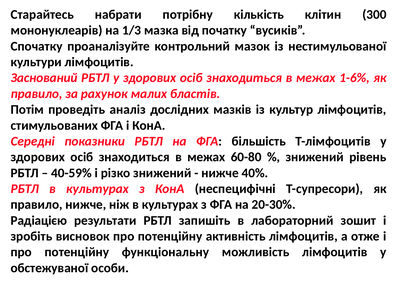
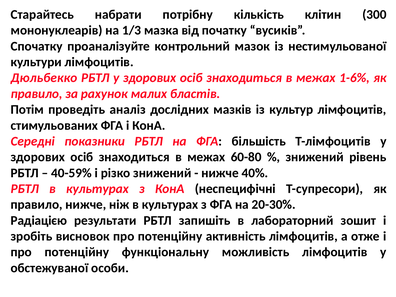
Заснований: Заснований -> Дюльбекко
